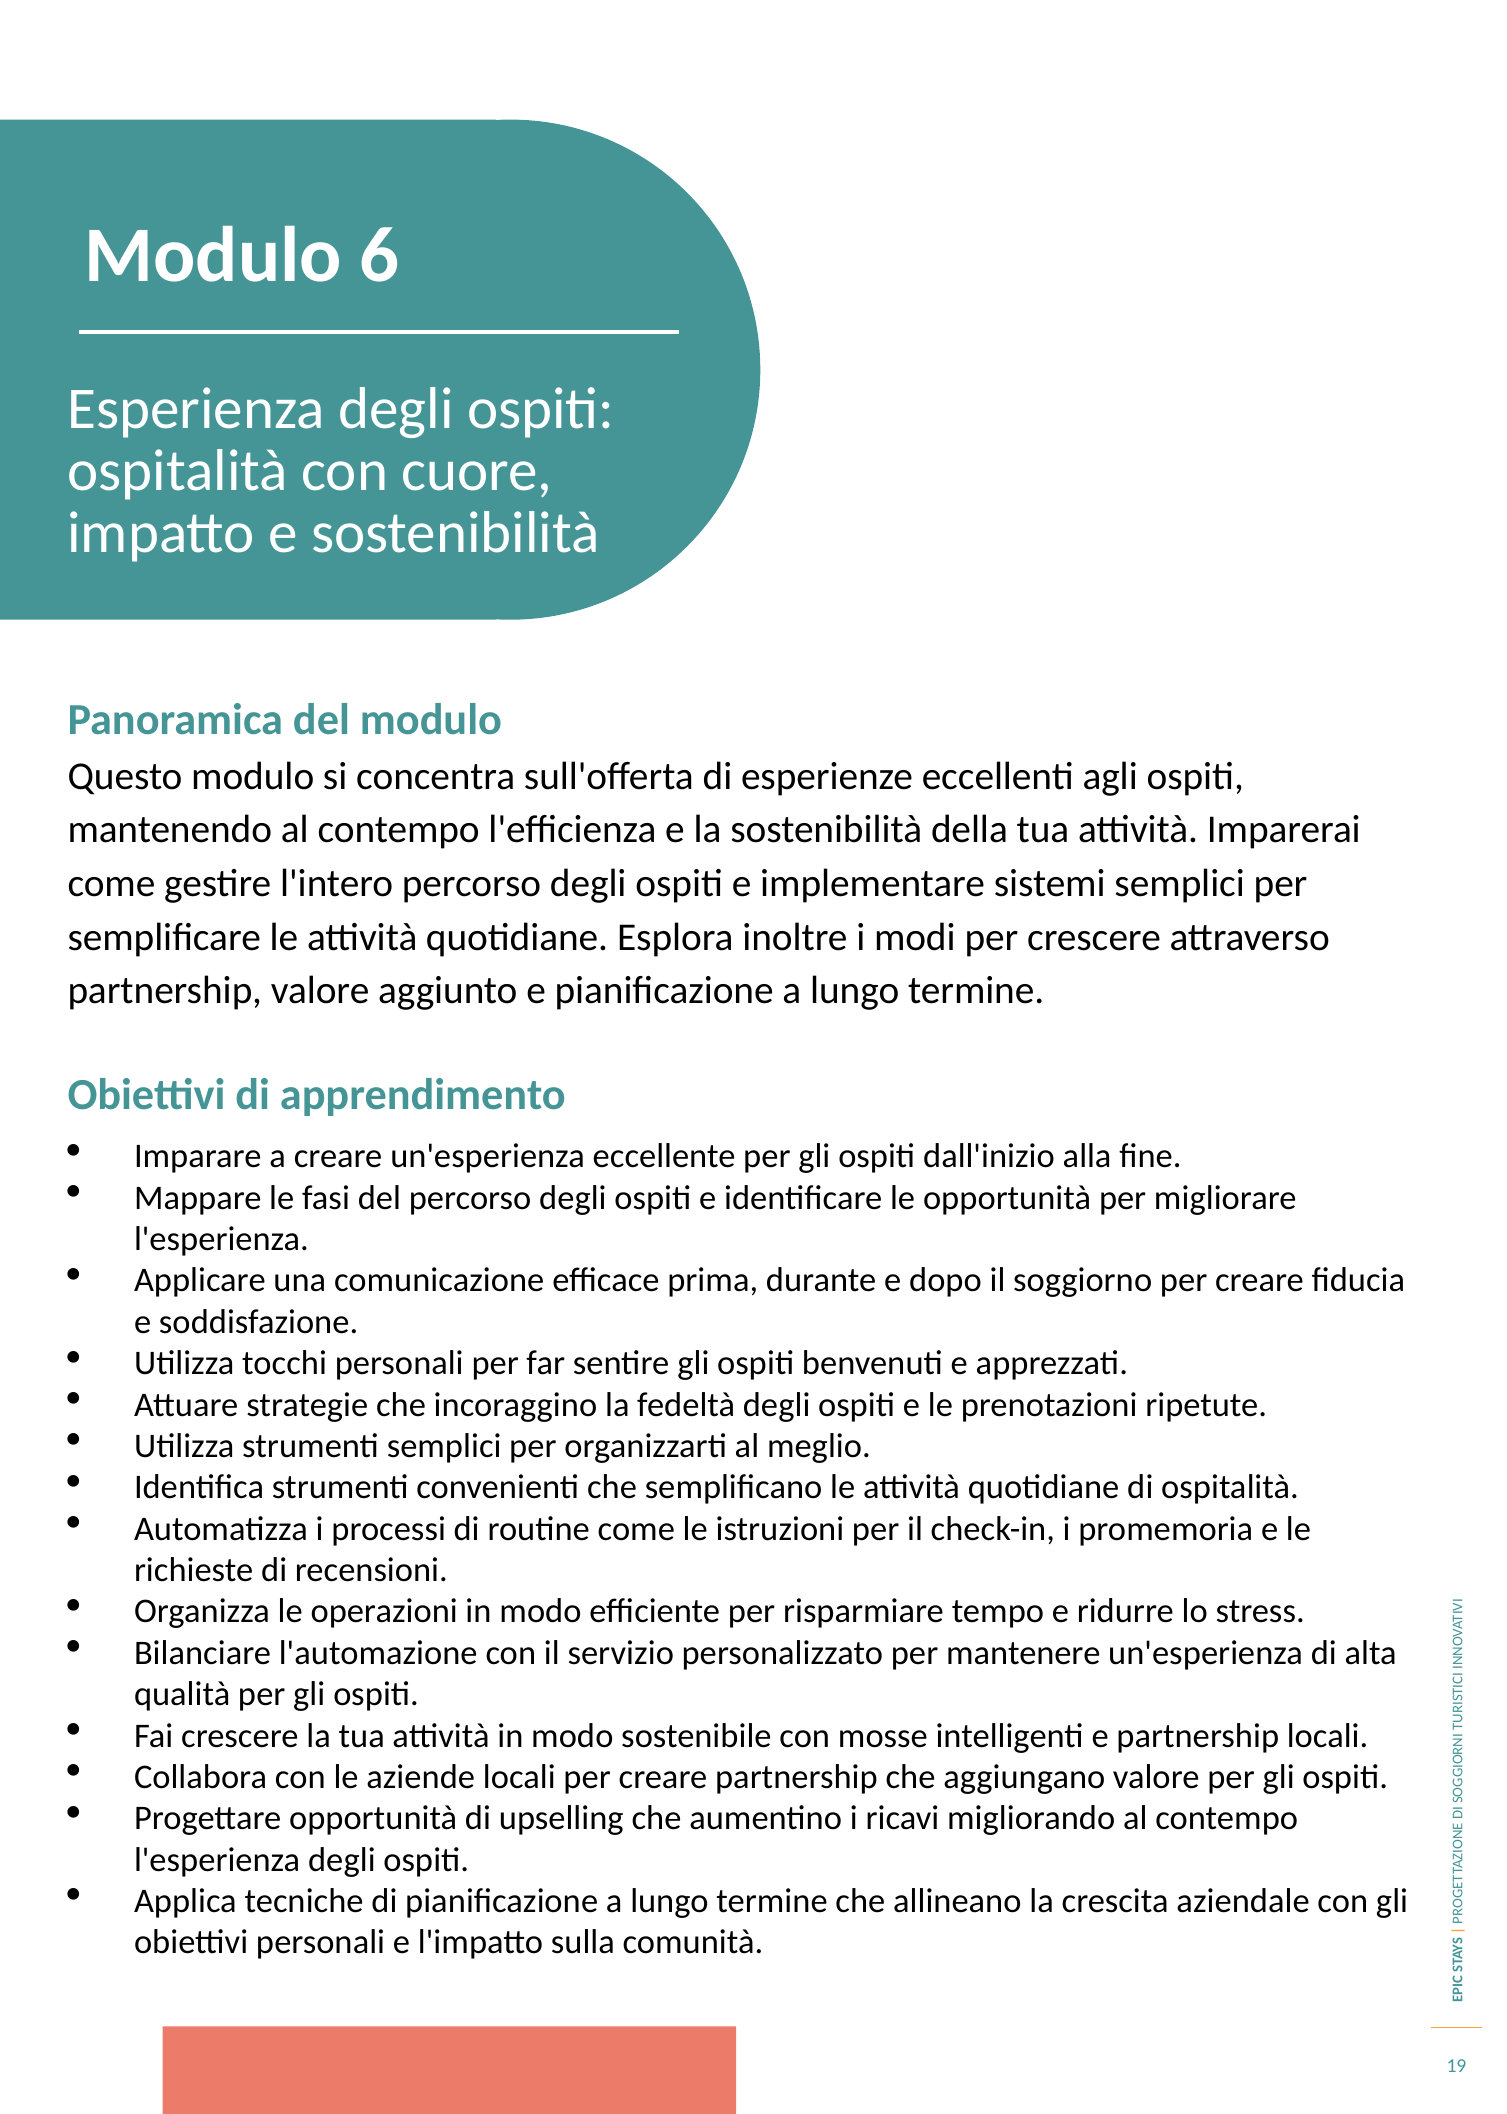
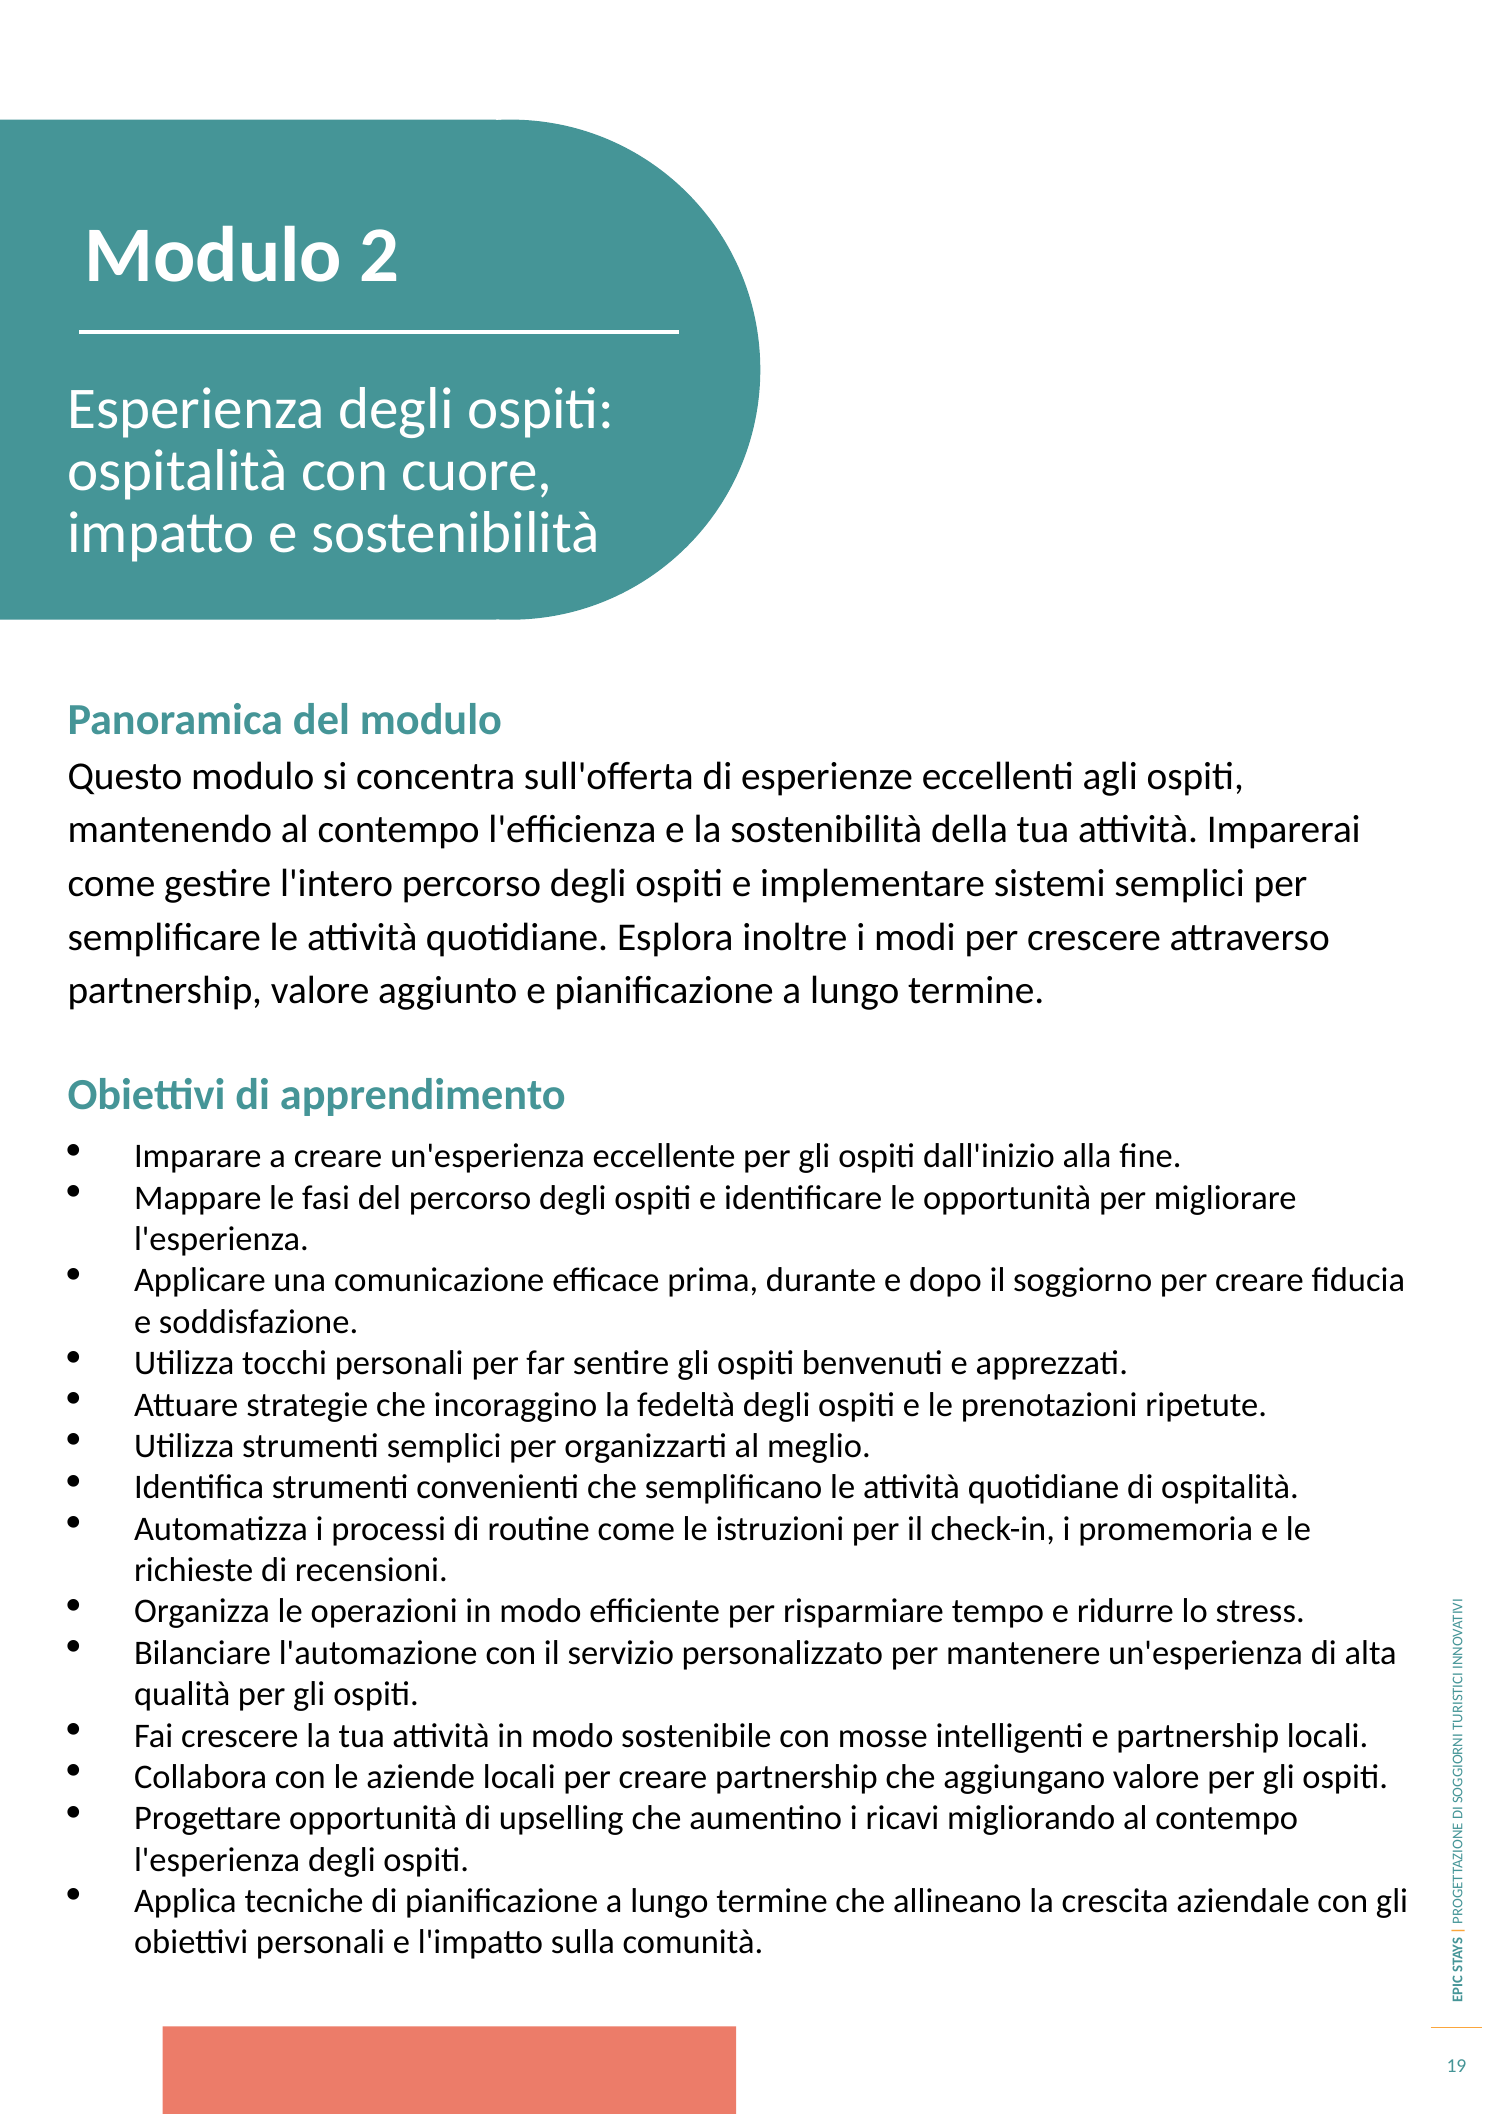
6: 6 -> 2
